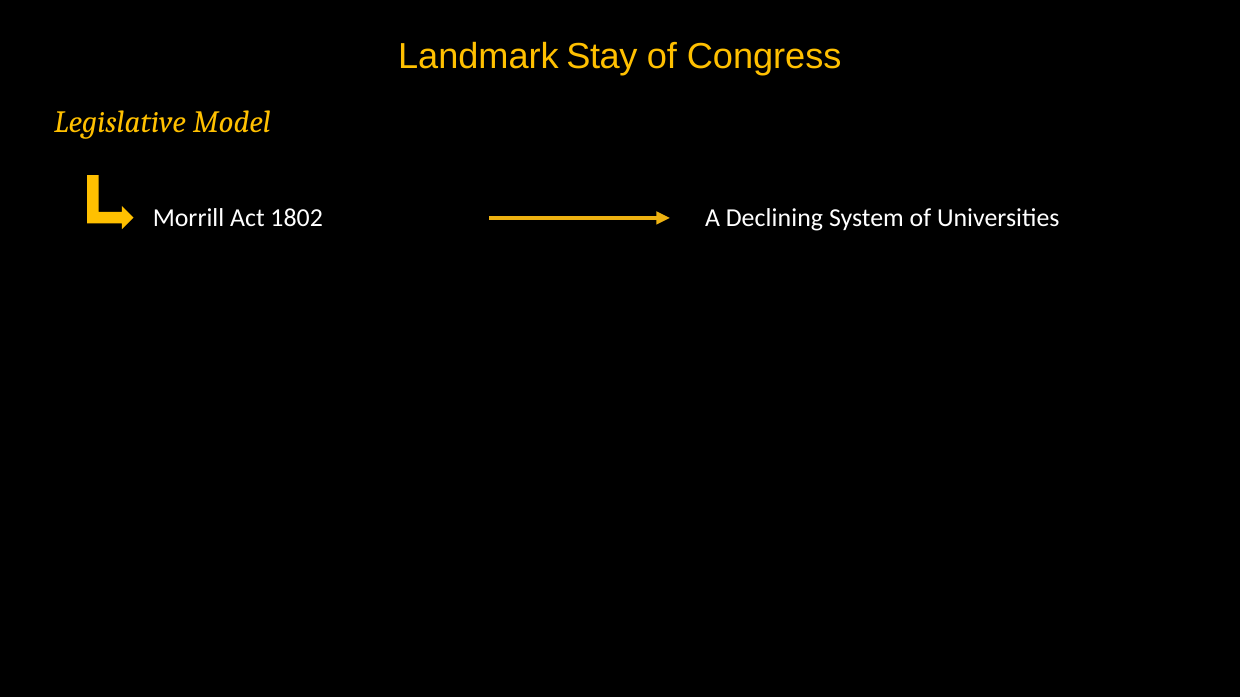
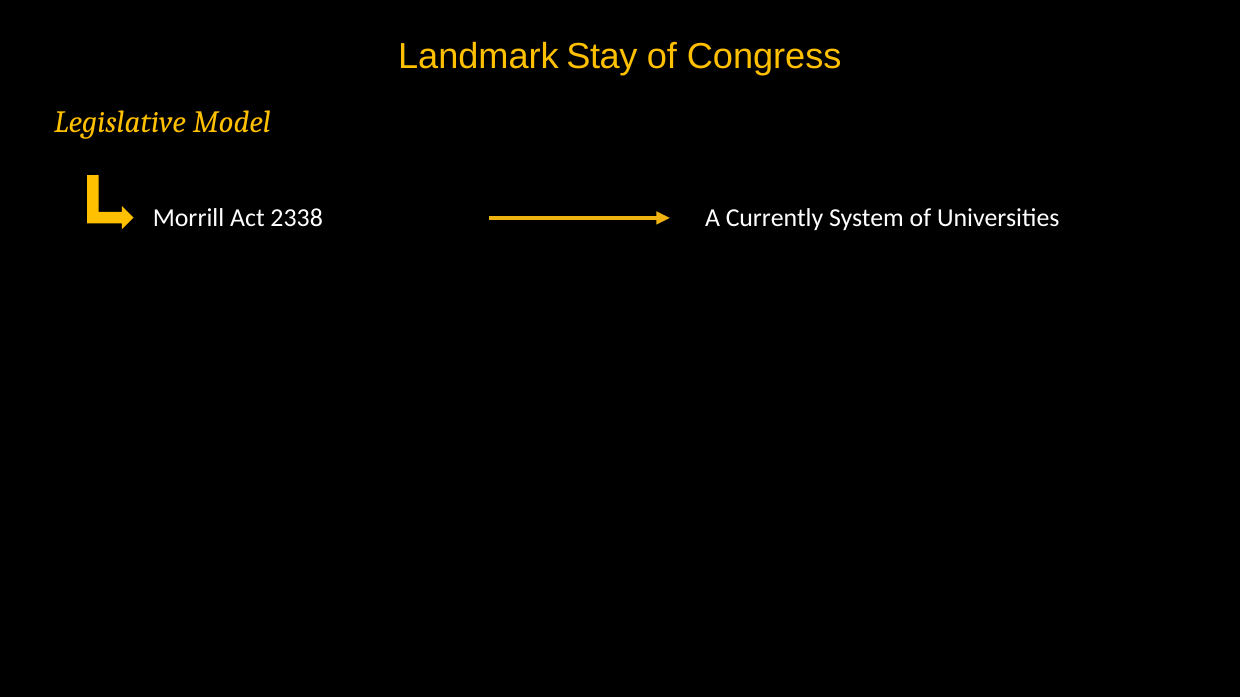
1802: 1802 -> 2338
Declining: Declining -> Currently
